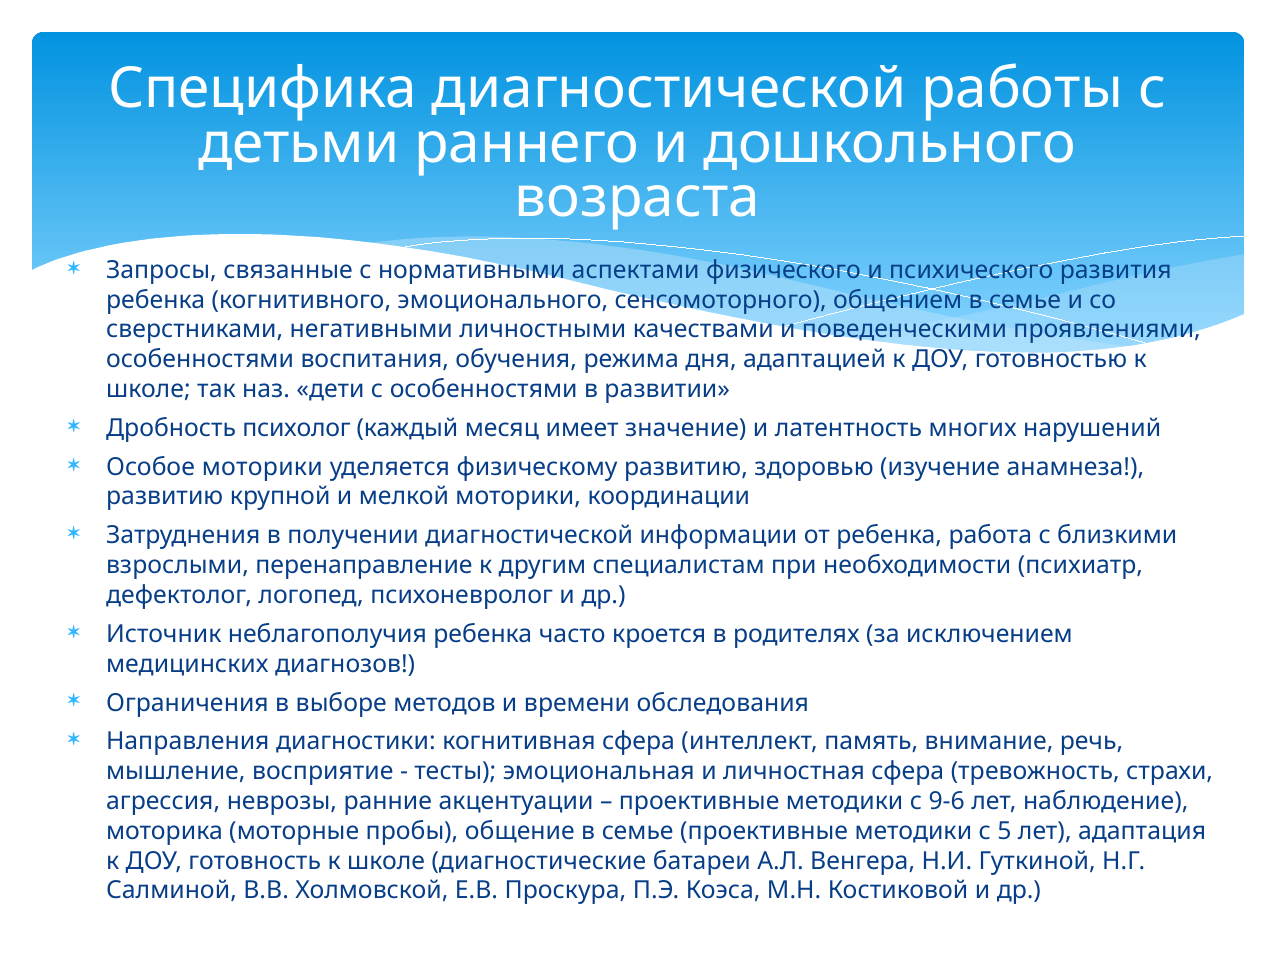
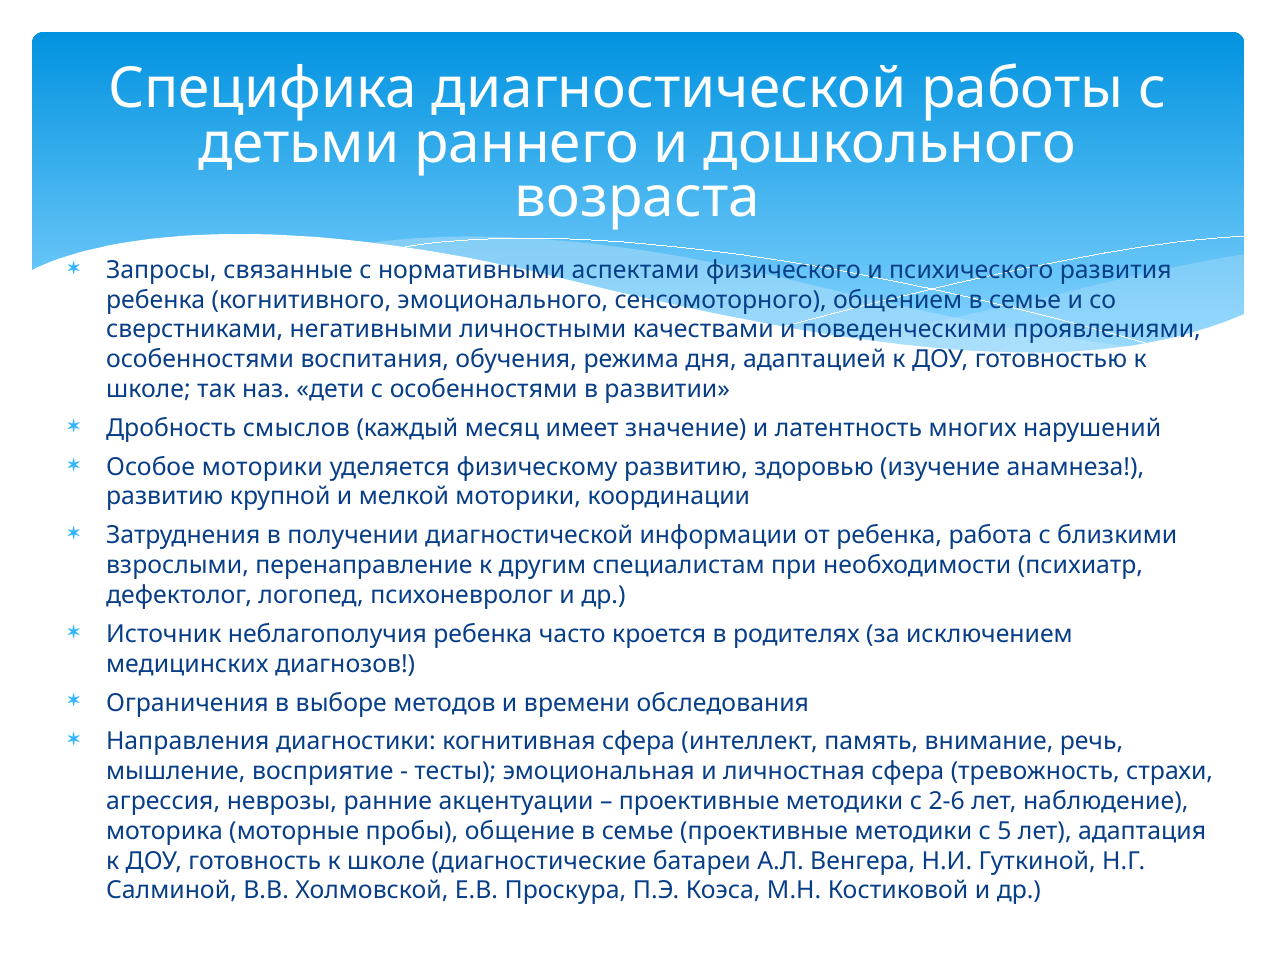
психолог: психолог -> смыслов
9-6: 9-6 -> 2-6
